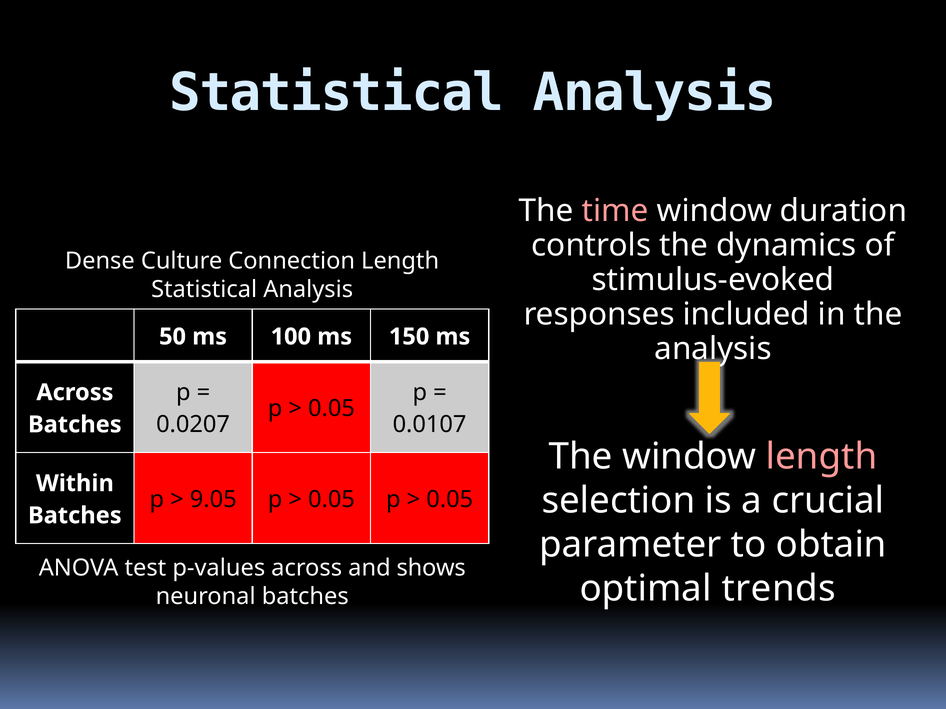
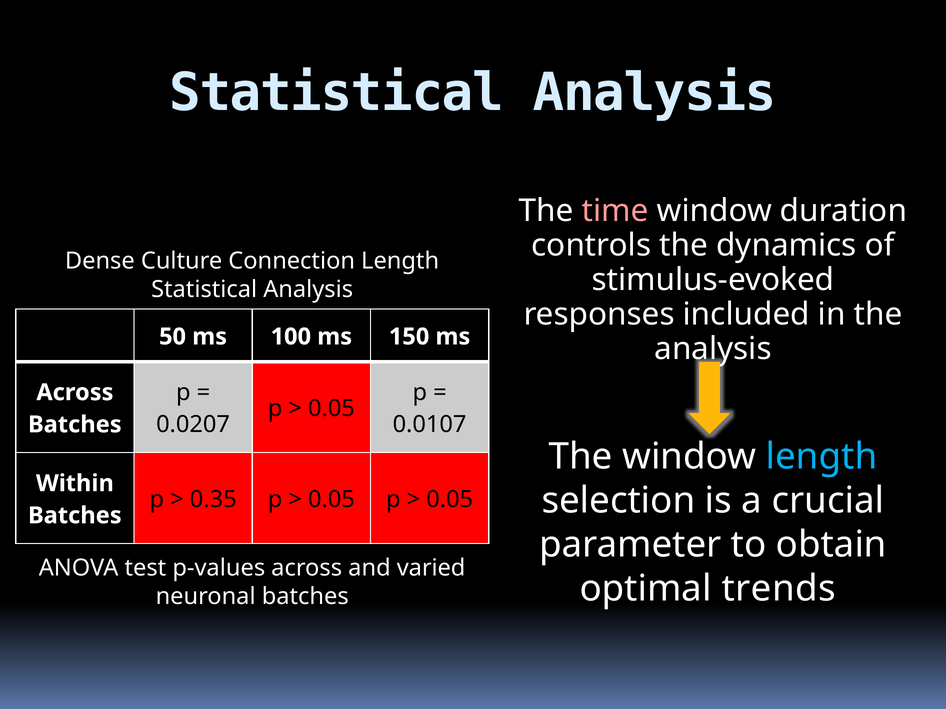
length at (822, 457) colour: pink -> light blue
9.05: 9.05 -> 0.35
shows: shows -> varied
